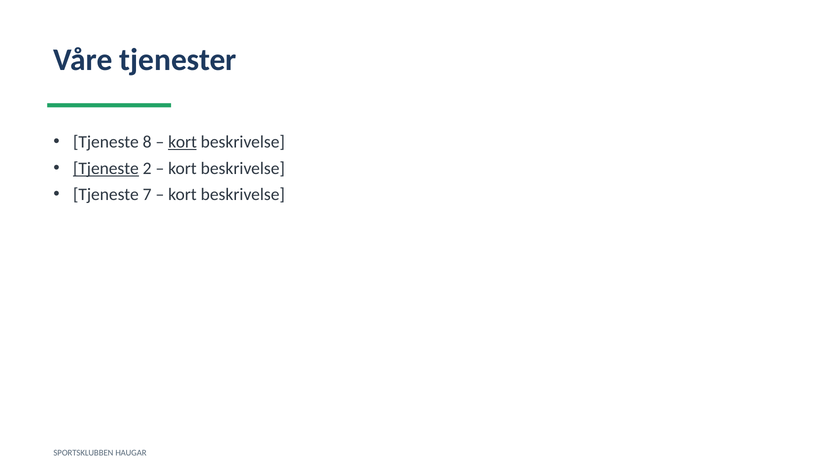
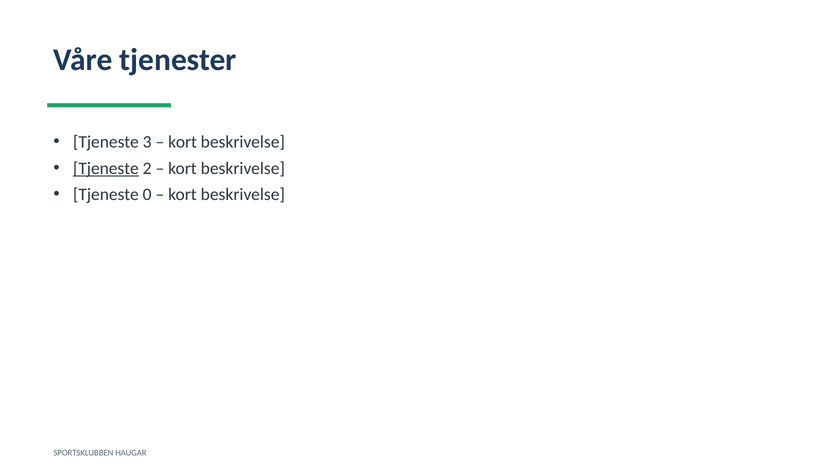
8: 8 -> 3
kort at (183, 142) underline: present -> none
7: 7 -> 0
